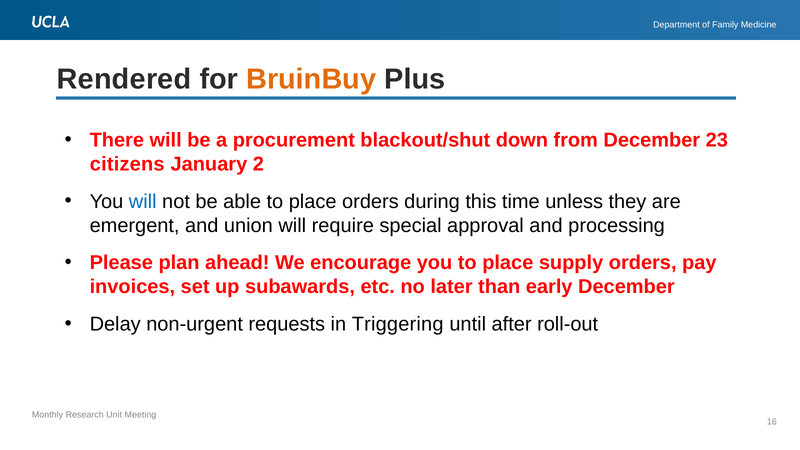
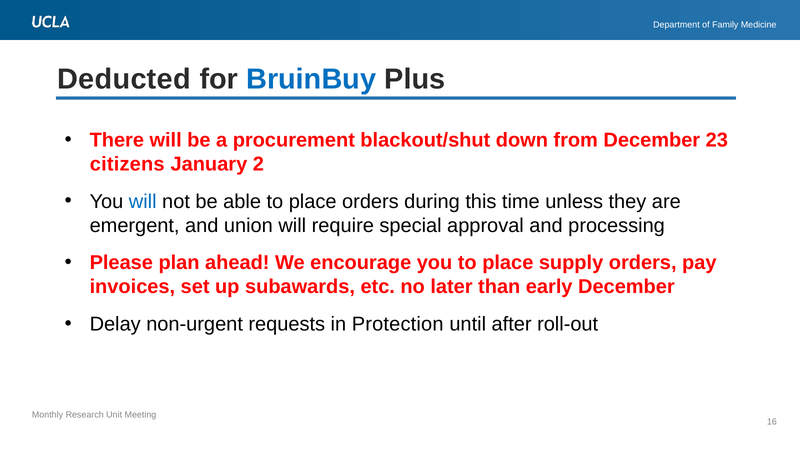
Rendered: Rendered -> Deducted
BruinBuy colour: orange -> blue
Triggering: Triggering -> Protection
